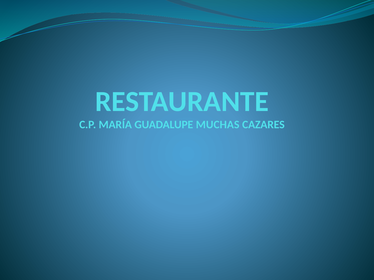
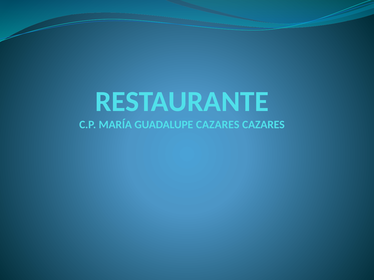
GUADALUPE MUCHAS: MUCHAS -> CAZARES
